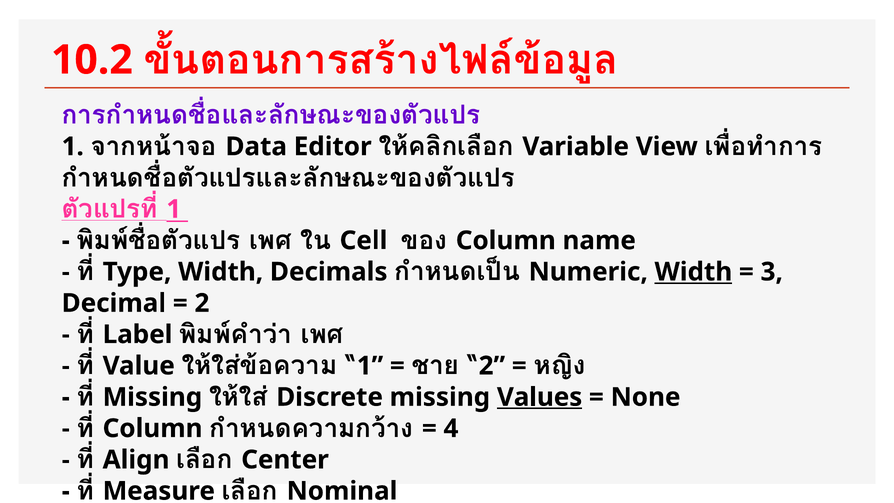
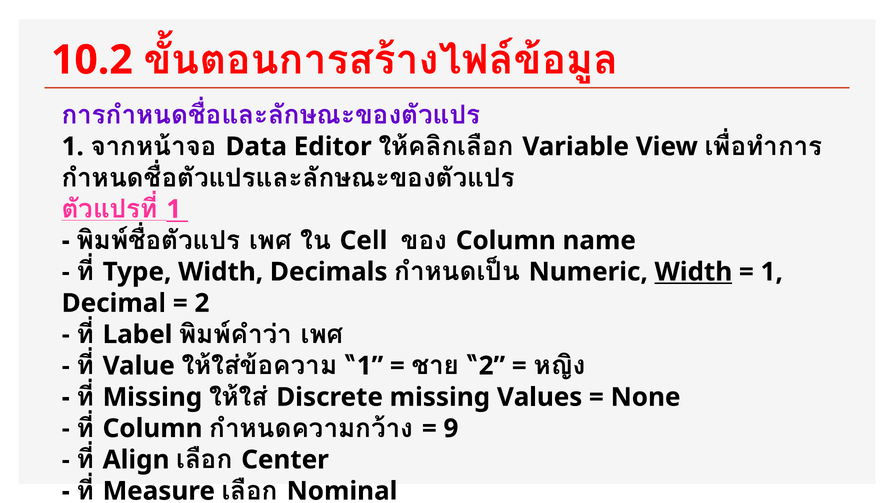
3 at (772, 272): 3 -> 1
Values underline: present -> none
4: 4 -> 9
